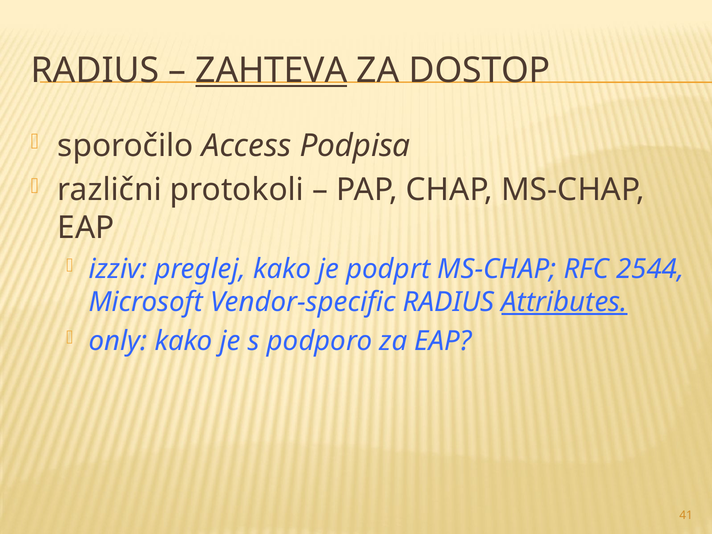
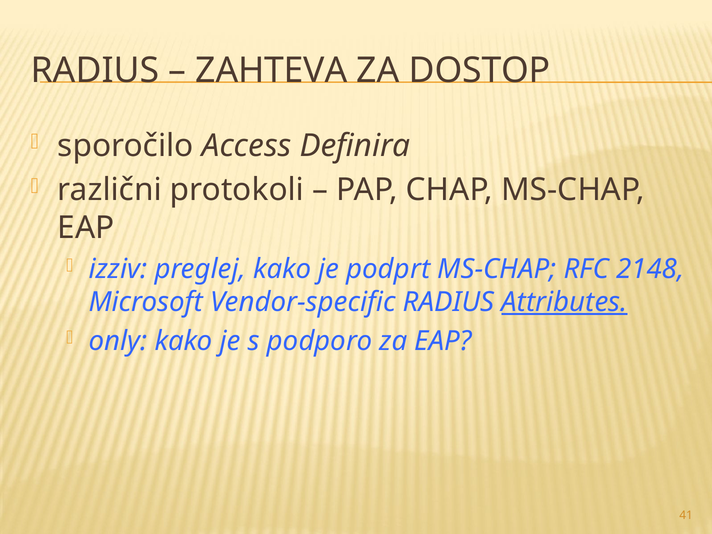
ZAHTEVA underline: present -> none
Podpisa: Podpisa -> Definira
2544: 2544 -> 2148
